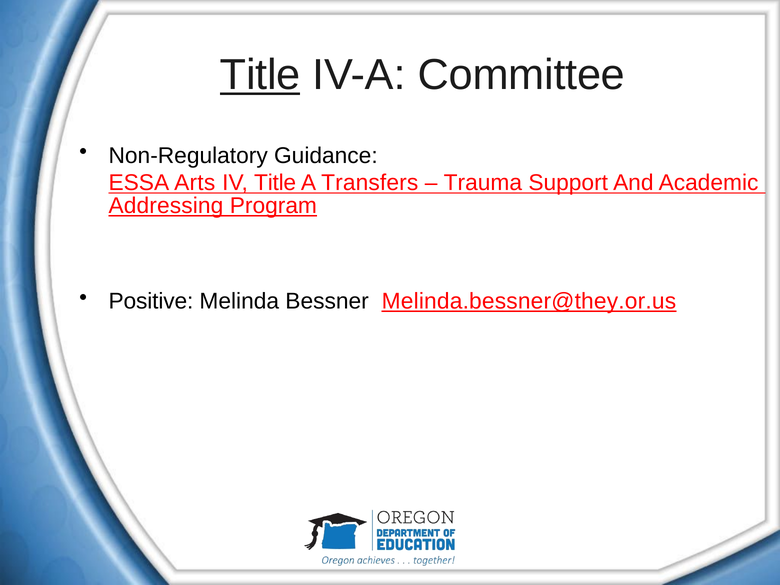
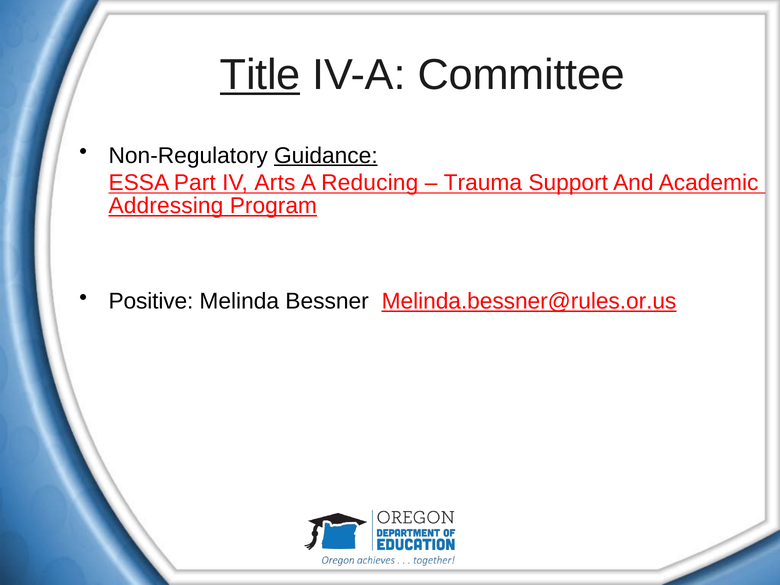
Guidance underline: none -> present
Arts: Arts -> Part
IV Title: Title -> Arts
Transfers: Transfers -> Reducing
Melinda.bessner@they.or.us: Melinda.bessner@they.or.us -> Melinda.bessner@rules.or.us
